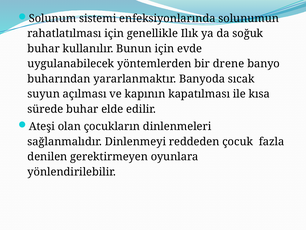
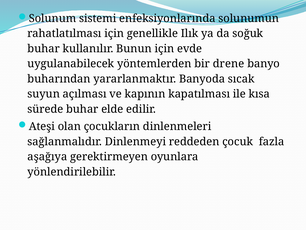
denilen: denilen -> aşağıya
